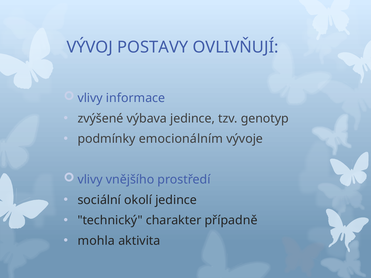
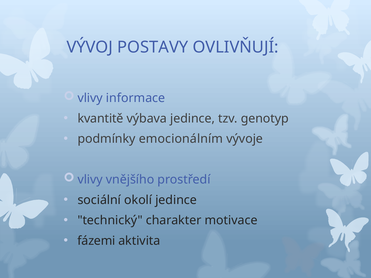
zvýšené: zvýšené -> kvantitě
případně: případně -> motivace
mohla: mohla -> fázemi
